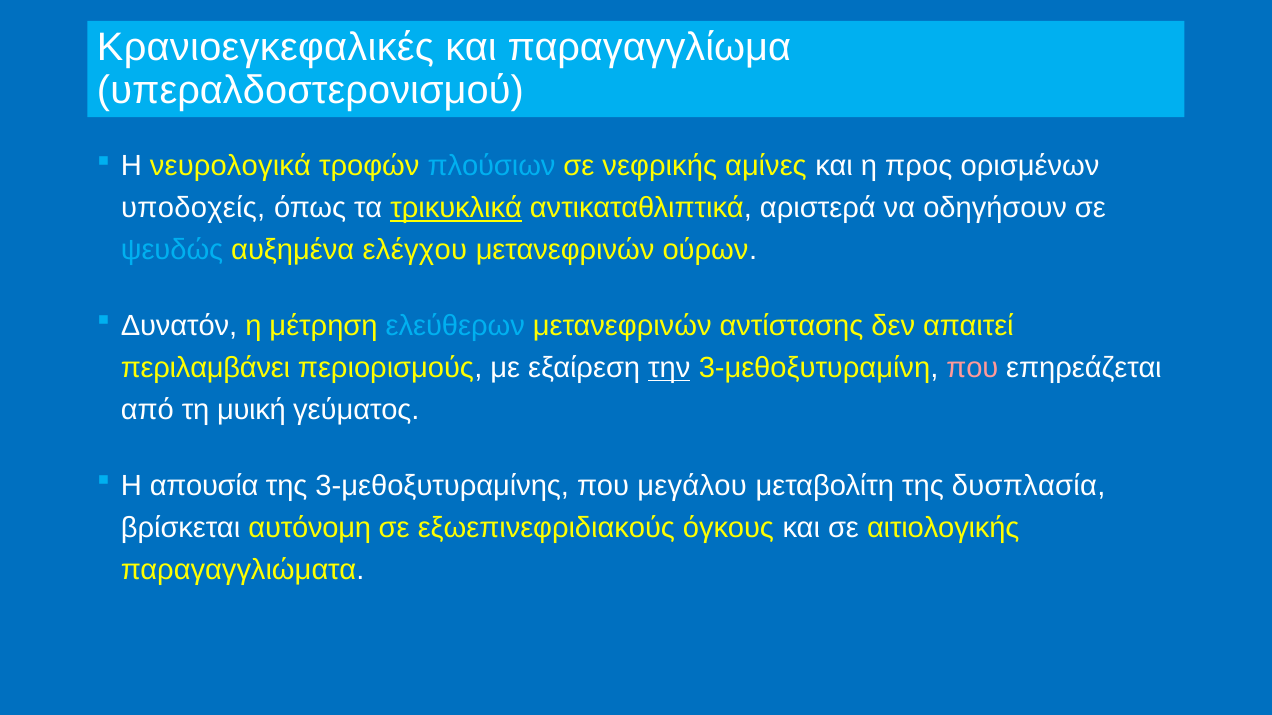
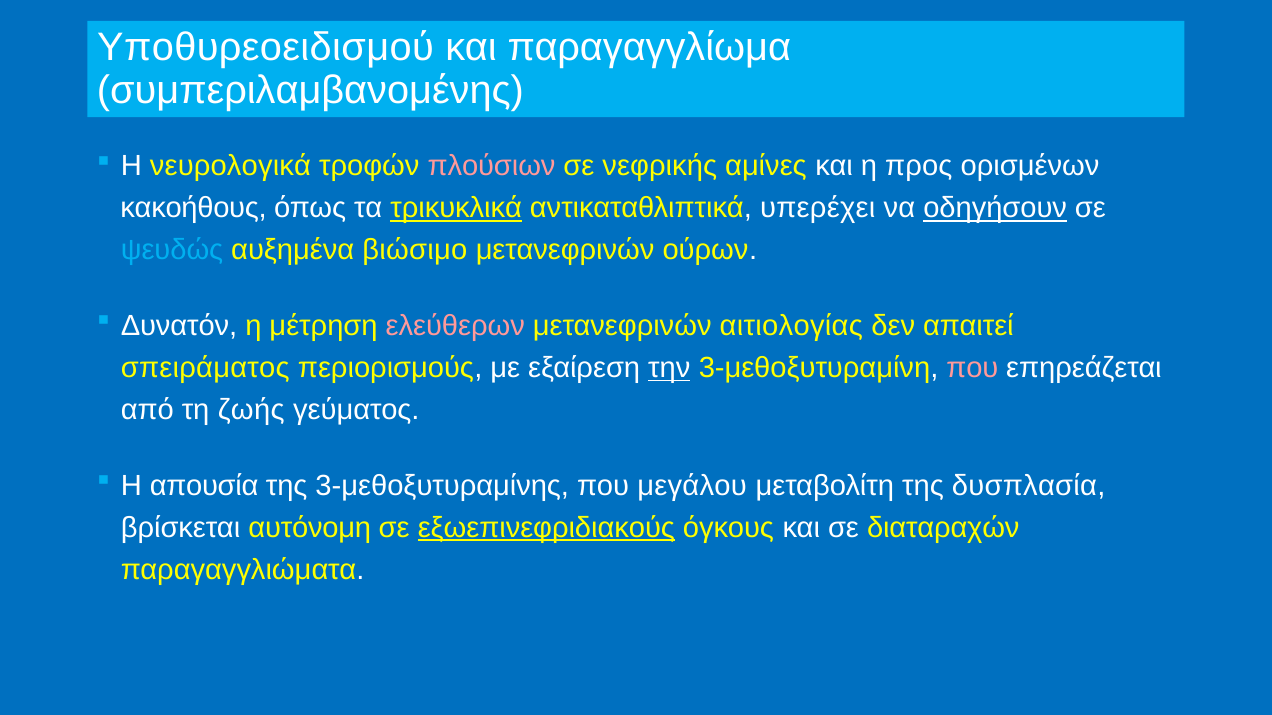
Κρανιοεγκεφαλικές: Κρανιοεγκεφαλικές -> Υποθυρεοειδισμού
υπεραλδοστερονισμού: υπεραλδοστερονισμού -> συμπεριλαμβανομένης
πλούσιων colour: light blue -> pink
υποδοχείς: υποδοχείς -> κακοήθους
αριστερά: αριστερά -> υπερέχει
οδηγήσουν underline: none -> present
ελέγχου: ελέγχου -> βιώσιμο
ελεύθερων colour: light blue -> pink
αντίστασης: αντίστασης -> αιτιολογίας
περιλαμβάνει: περιλαμβάνει -> σπειράματος
μυική: μυική -> ζωής
εξωεπινεφριδιακούς underline: none -> present
αιτιολογικής: αιτιολογικής -> διαταραχών
